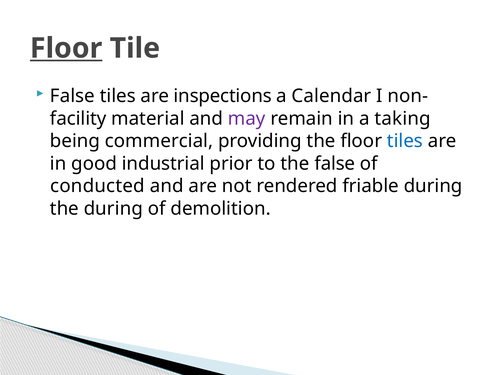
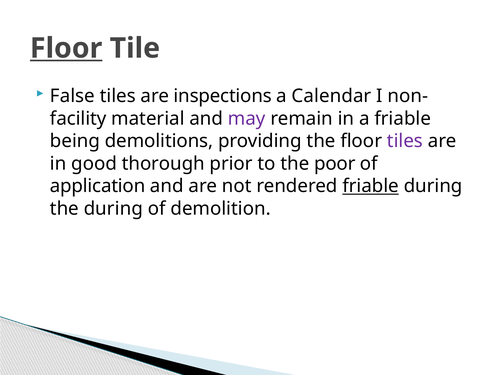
a taking: taking -> friable
commercial: commercial -> demolitions
tiles at (405, 141) colour: blue -> purple
industrial: industrial -> thorough
the false: false -> poor
conducted: conducted -> application
friable at (371, 186) underline: none -> present
